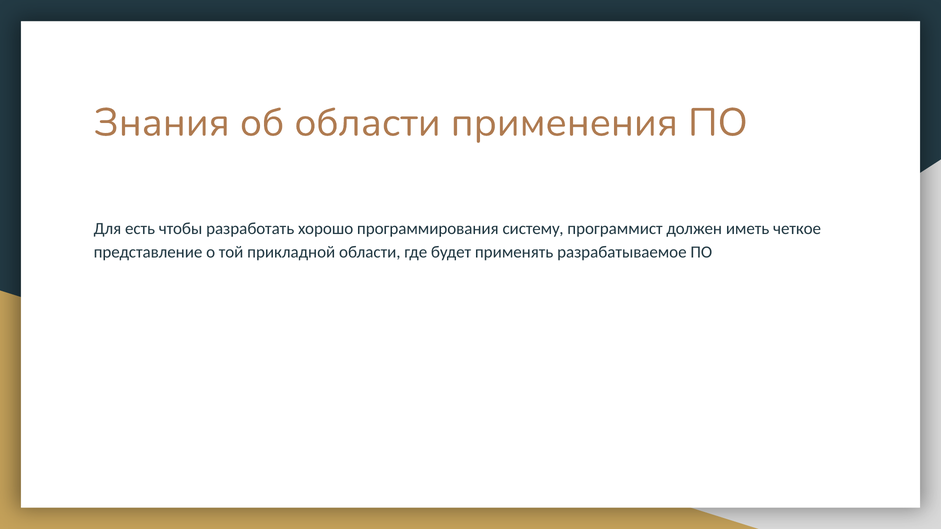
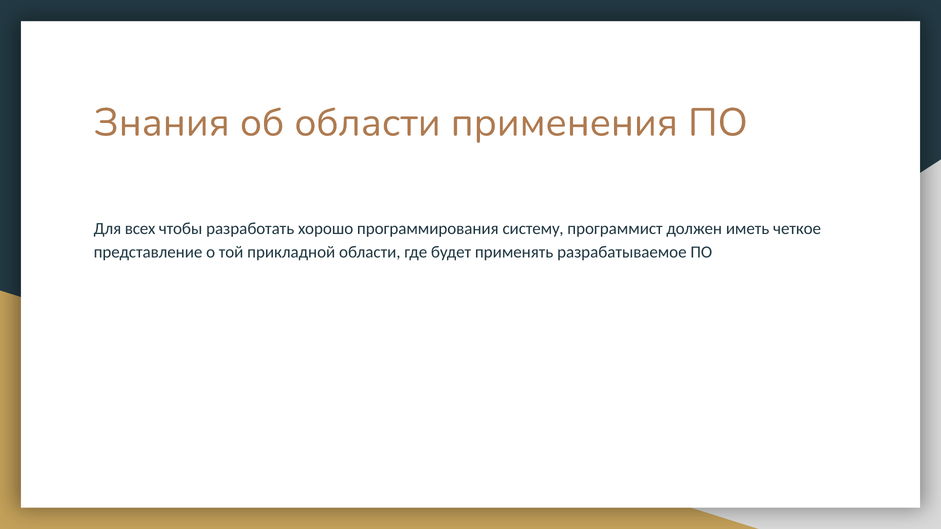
есть: есть -> всех
